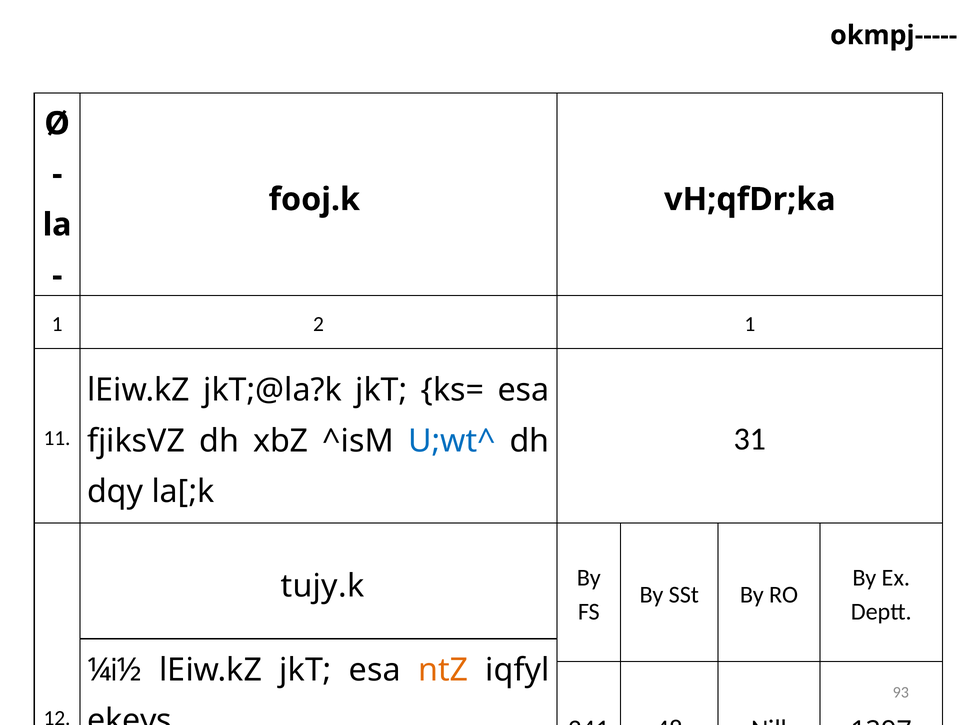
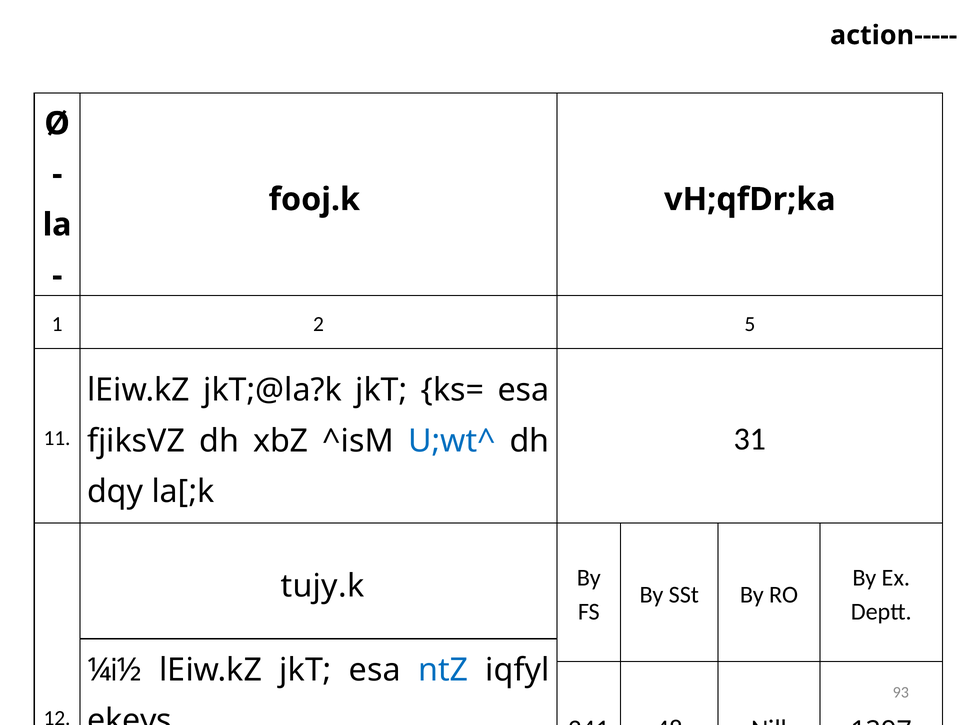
okmpj-----: okmpj----- -> action-----
2 1: 1 -> 5
ntZ colour: orange -> blue
